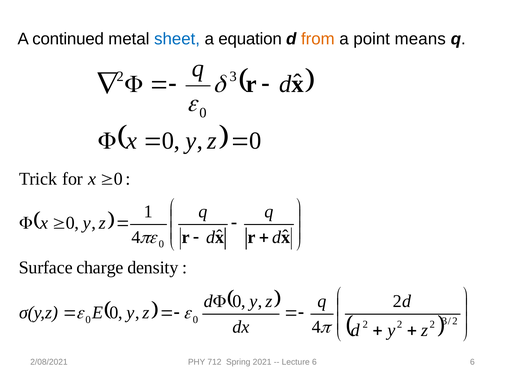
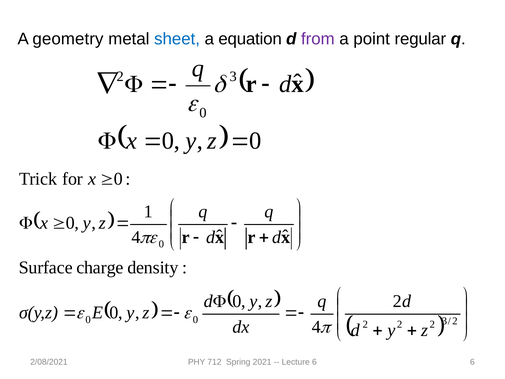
continued: continued -> geometry
from colour: orange -> purple
means: means -> regular
